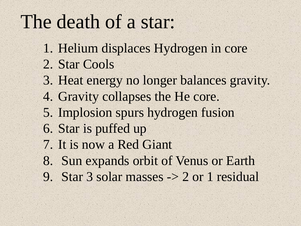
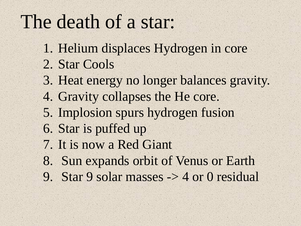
Star 3: 3 -> 9
2 at (186, 177): 2 -> 4
or 1: 1 -> 0
